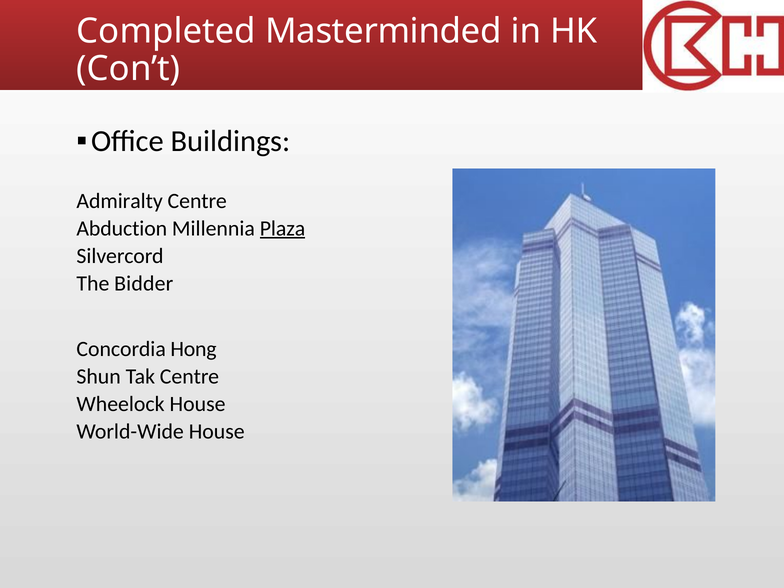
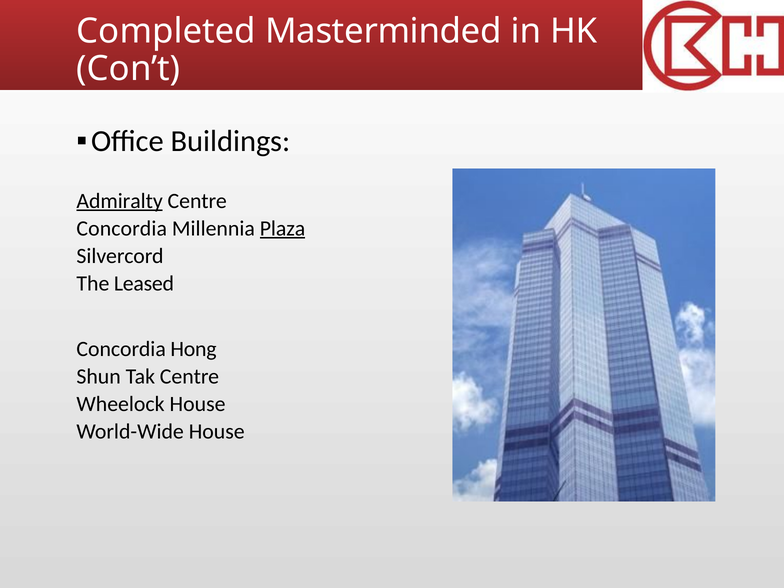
Admiralty underline: none -> present
Abduction at (122, 228): Abduction -> Concordia
Bidder: Bidder -> Leased
